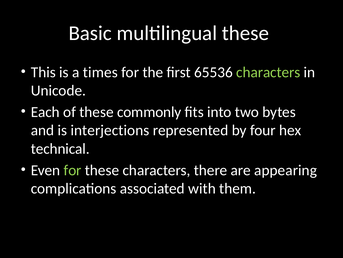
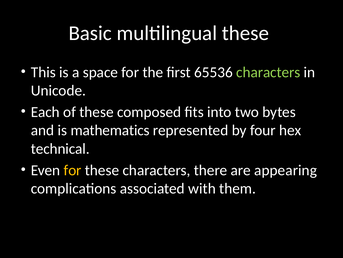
times: times -> space
commonly: commonly -> composed
interjections: interjections -> mathematics
for at (73, 170) colour: light green -> yellow
